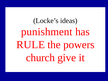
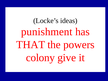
RULE: RULE -> THAT
church: church -> colony
